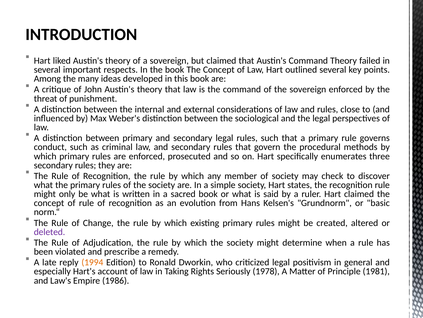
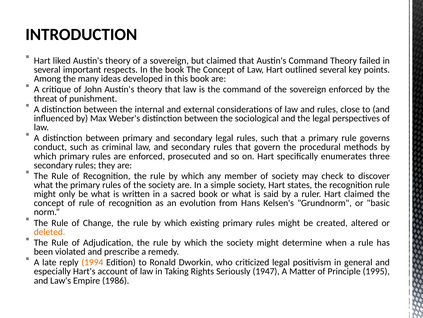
deleted colour: purple -> orange
1978: 1978 -> 1947
1981: 1981 -> 1995
